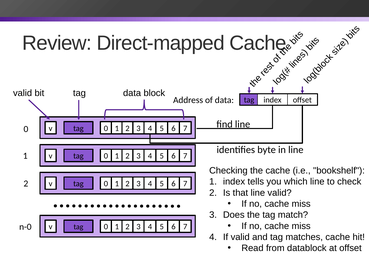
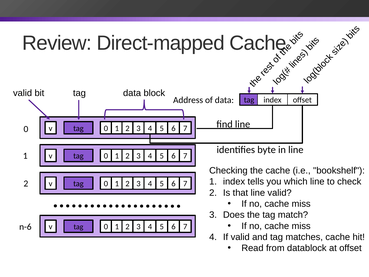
n-0: n-0 -> n-6
